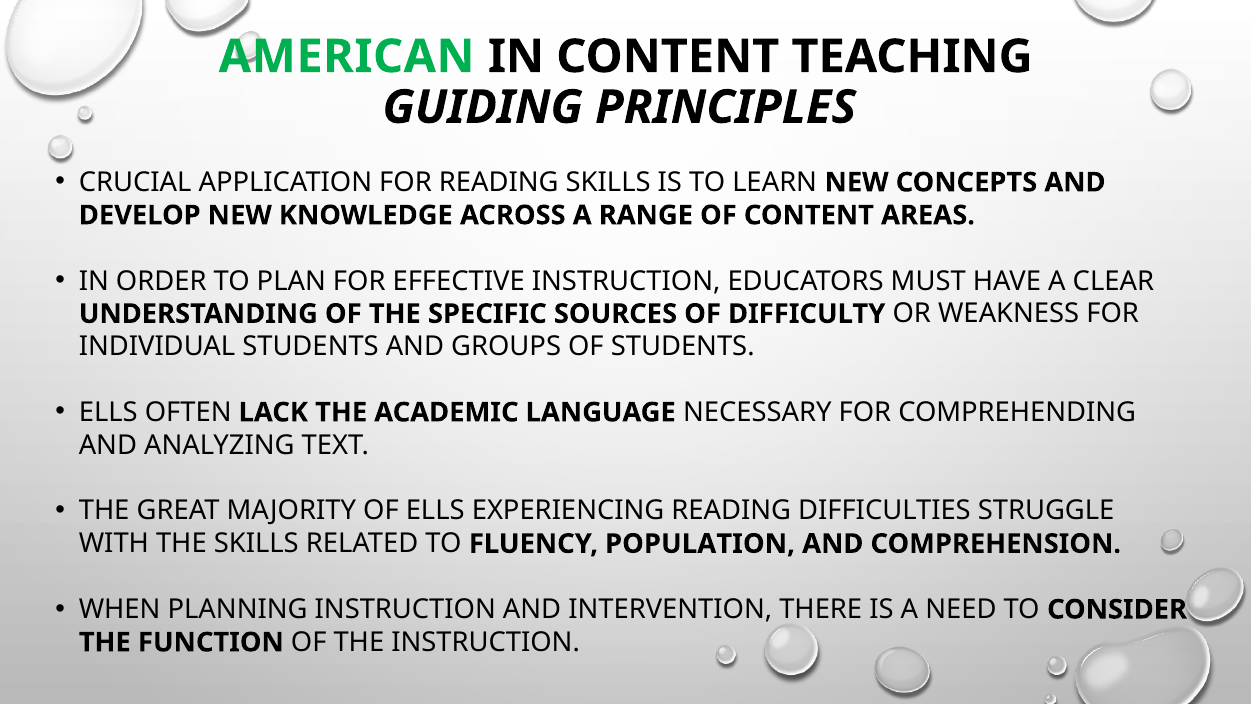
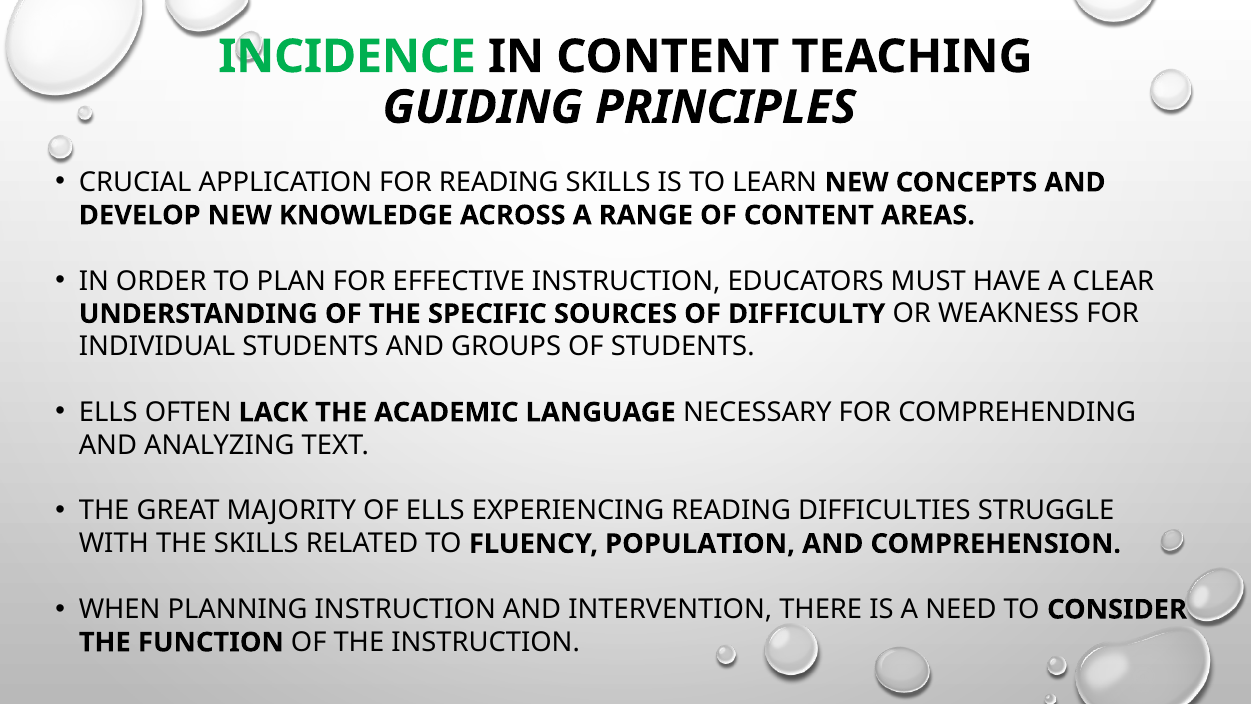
AMERICAN: AMERICAN -> INCIDENCE
